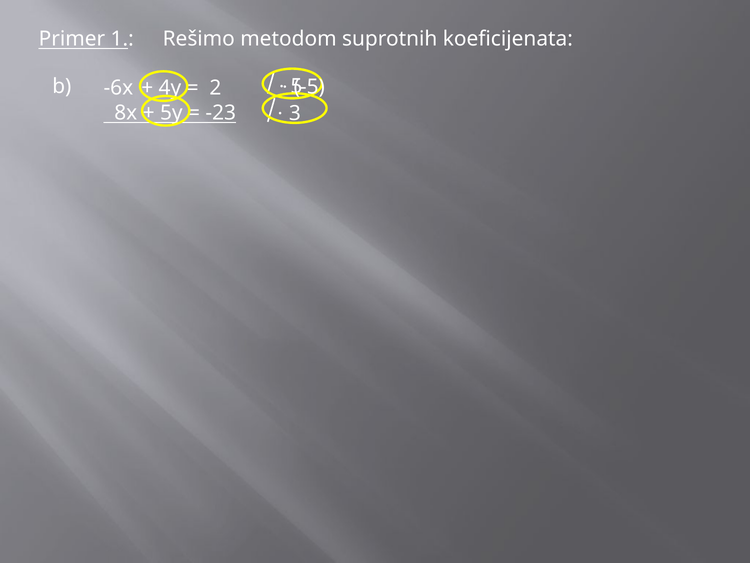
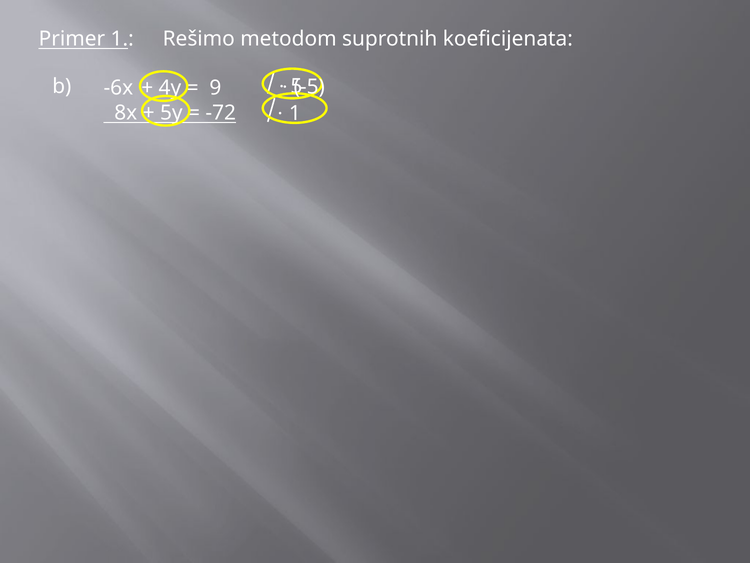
2: 2 -> 9
3 at (295, 114): 3 -> 1
-23: -23 -> -72
